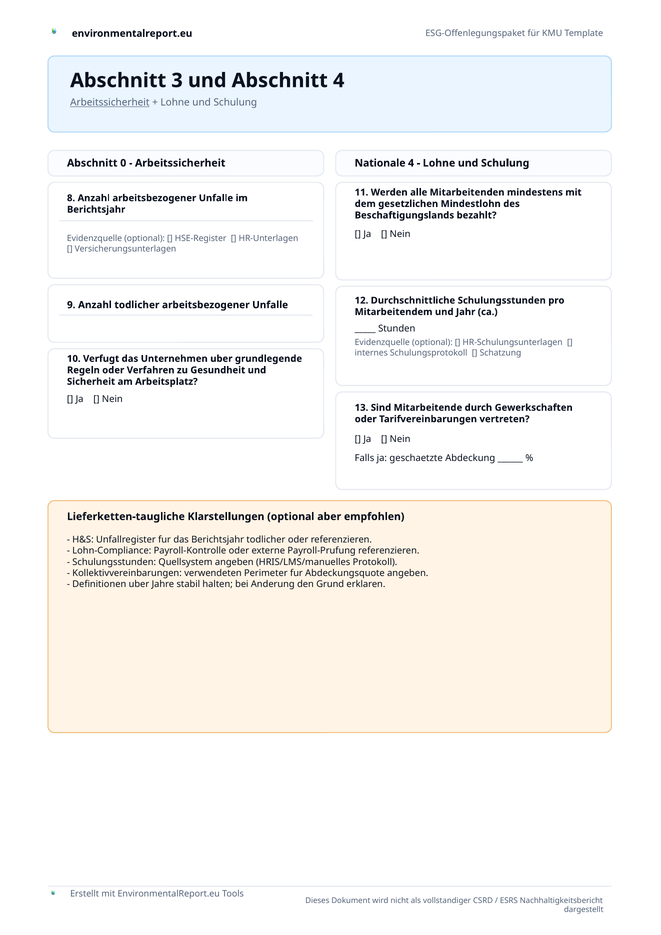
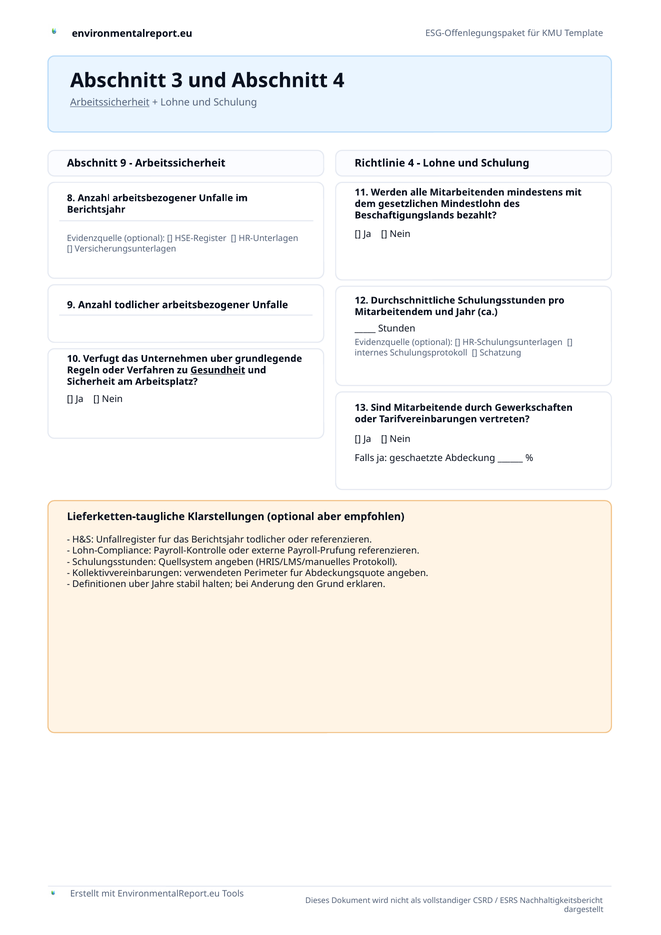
Abschnitt 0: 0 -> 9
Nationale: Nationale -> Richtlinie
Gesundheit underline: none -> present
